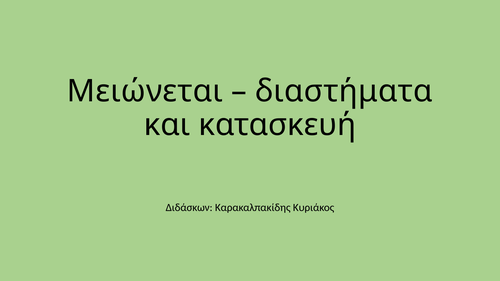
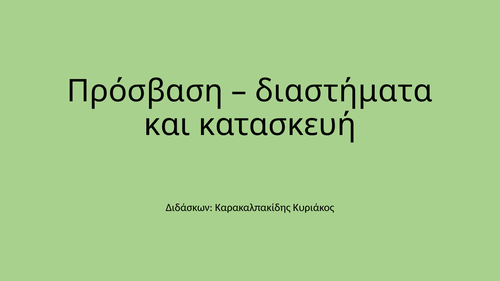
Μειώνεται: Μειώνεται -> Πρόσβαση
